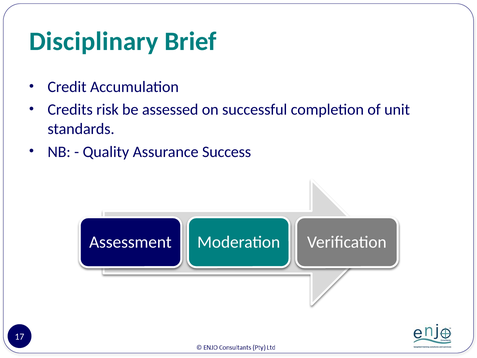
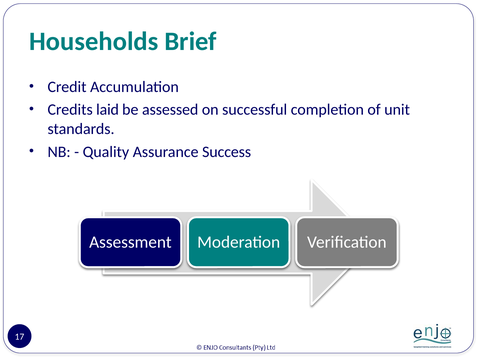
Disciplinary: Disciplinary -> Households
risk: risk -> laid
